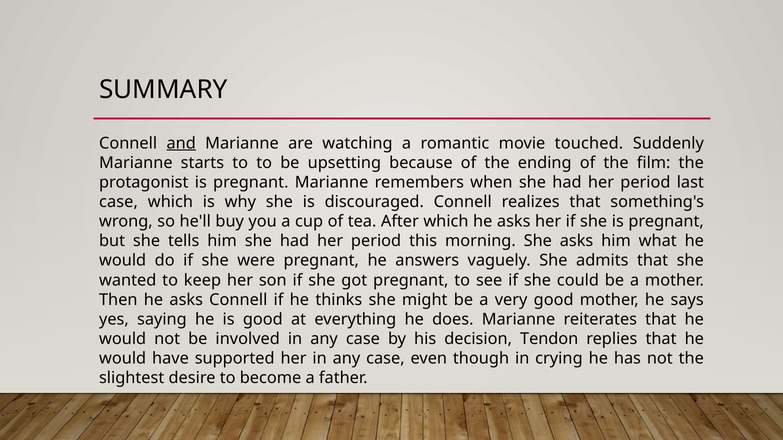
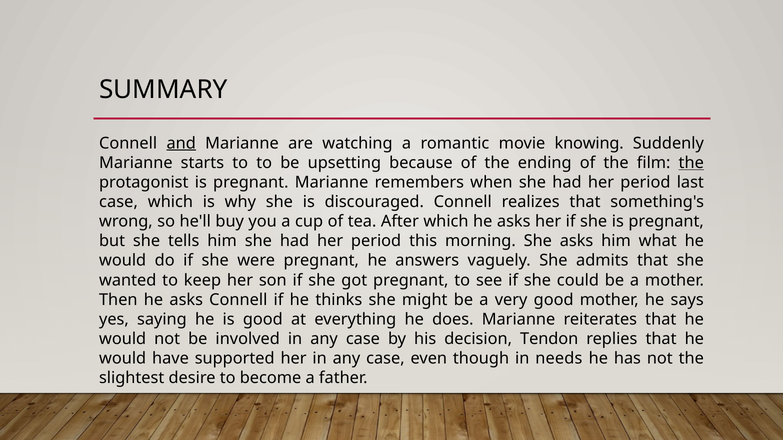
touched: touched -> knowing
the at (691, 163) underline: none -> present
crying: crying -> needs
